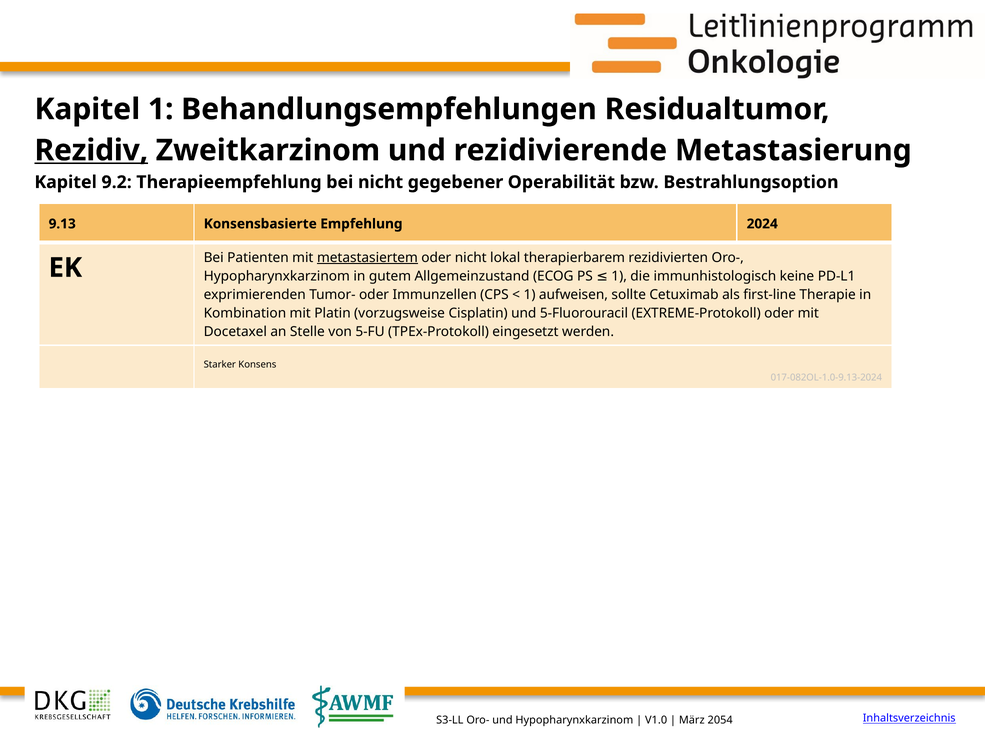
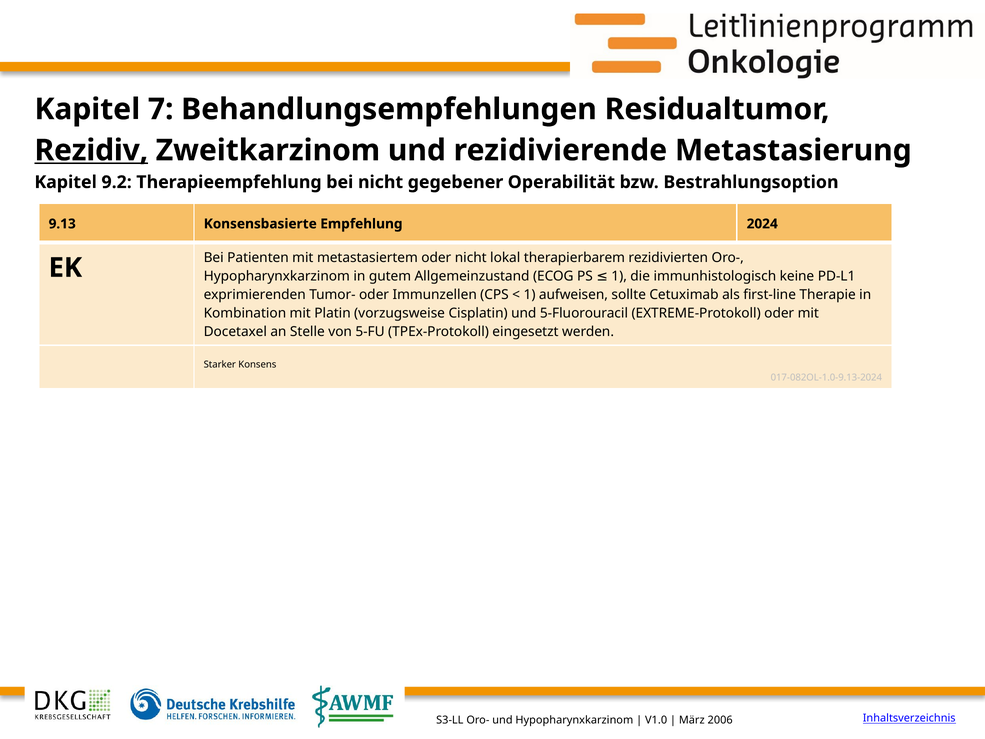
Kapitel 1: 1 -> 7
metastasiertem underline: present -> none
2054: 2054 -> 2006
